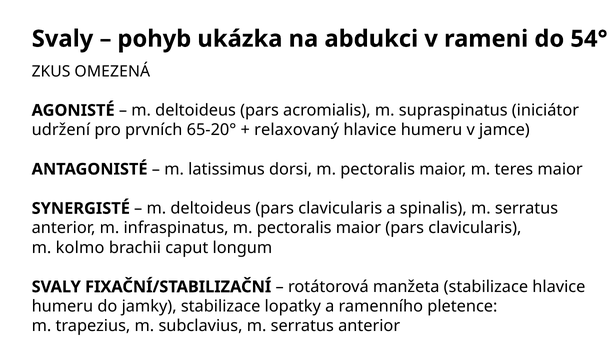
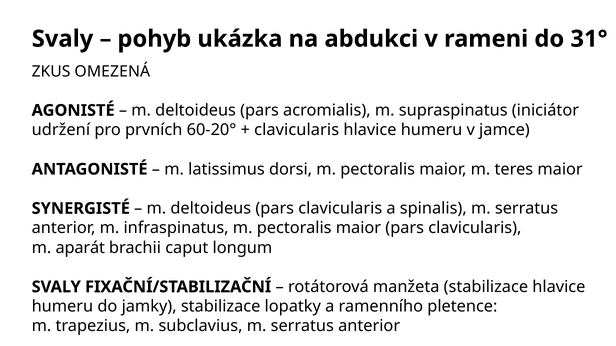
54°: 54° -> 31°
65-20°: 65-20° -> 60-20°
relaxovaný at (297, 130): relaxovaný -> clavicularis
kolmo: kolmo -> aparát
